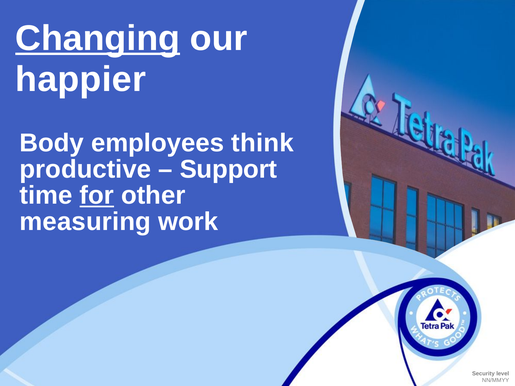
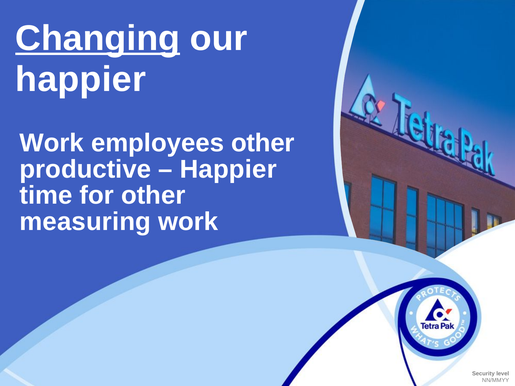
Body at (52, 143): Body -> Work
employees think: think -> other
Support at (228, 169): Support -> Happier
for underline: present -> none
